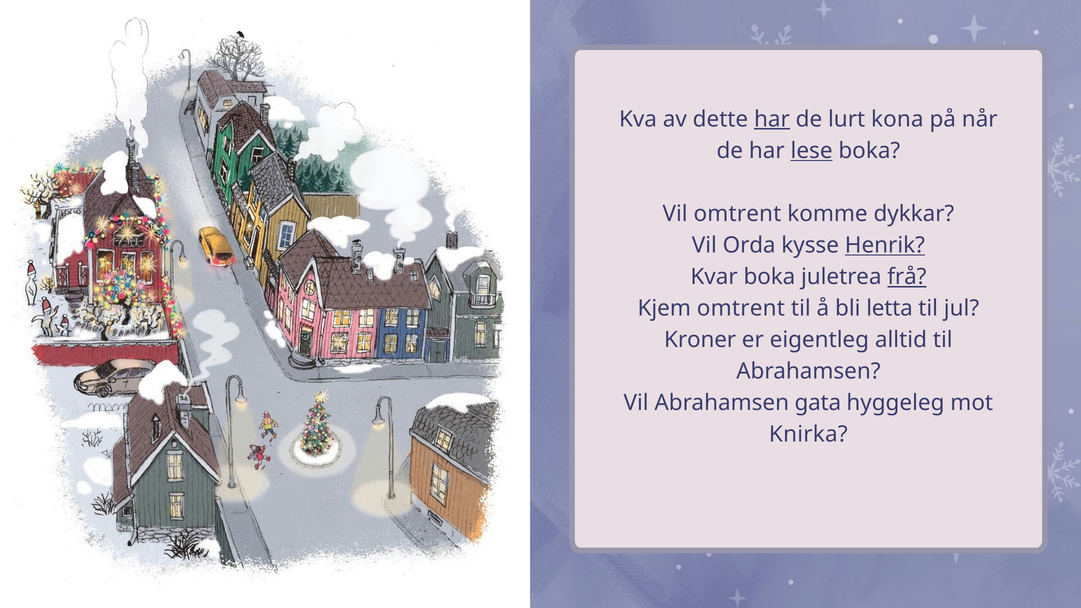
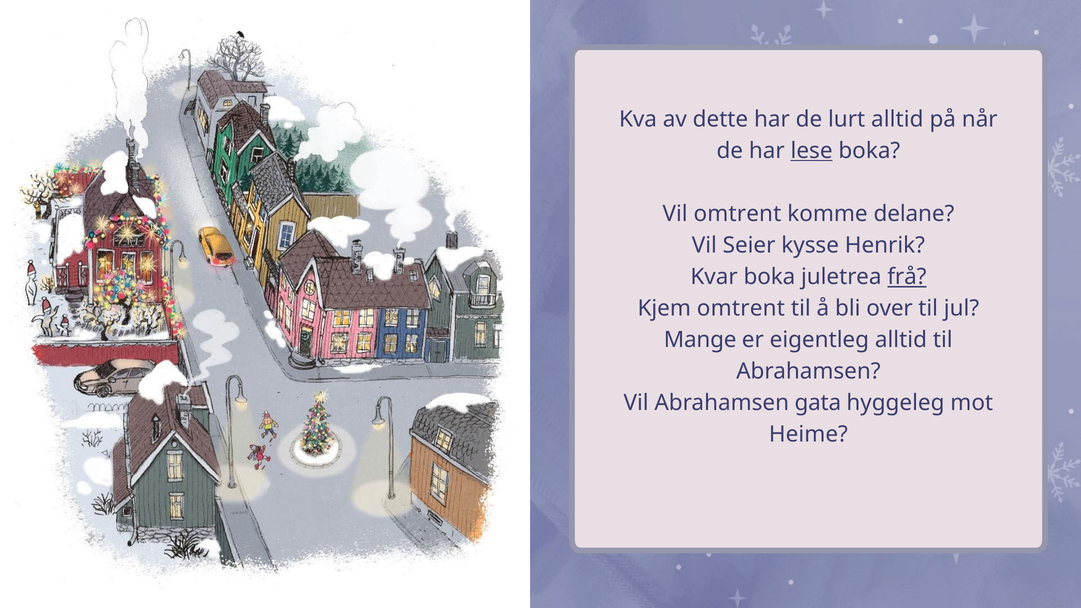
har at (772, 119) underline: present -> none
lurt kona: kona -> alltid
dykkar: dykkar -> delane
Orda: Orda -> Seier
Henrik underline: present -> none
letta: letta -> over
Kroner: Kroner -> Mange
Knirka: Knirka -> Heime
